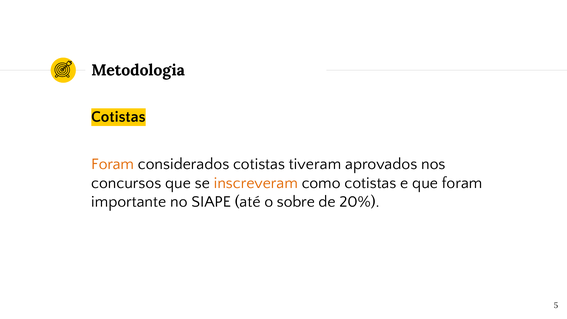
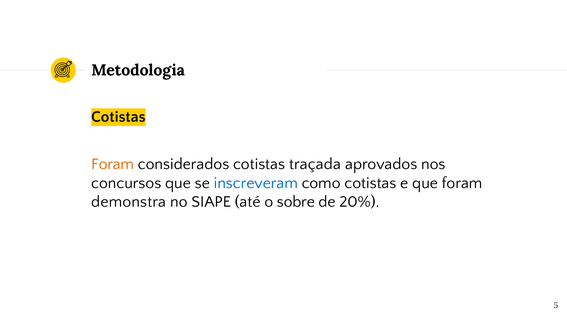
tiveram: tiveram -> traçada
inscreveram colour: orange -> blue
importante: importante -> demonstra
